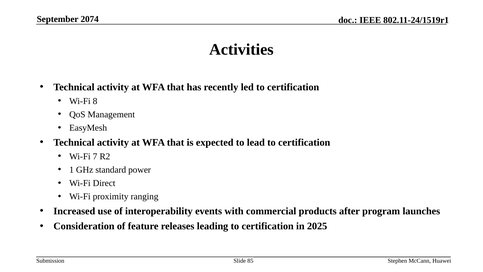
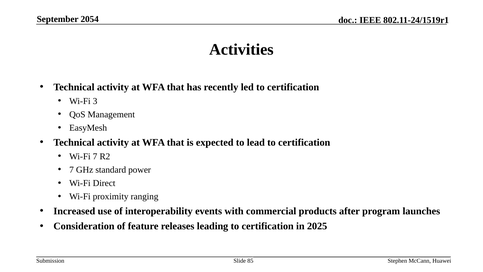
2074: 2074 -> 2054
8: 8 -> 3
1 at (72, 170): 1 -> 7
